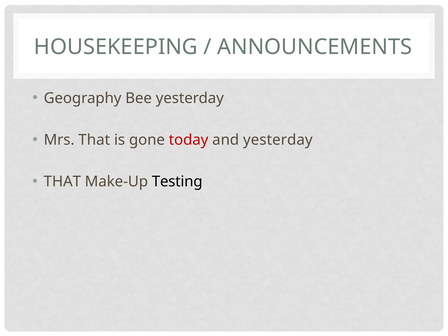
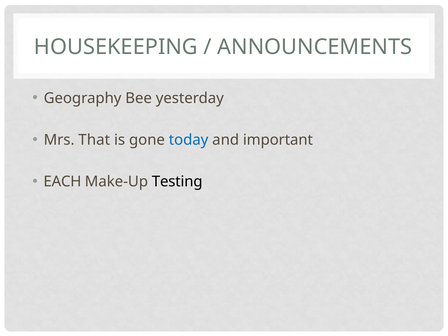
today colour: red -> blue
and yesterday: yesterday -> important
THAT at (62, 182): THAT -> EACH
